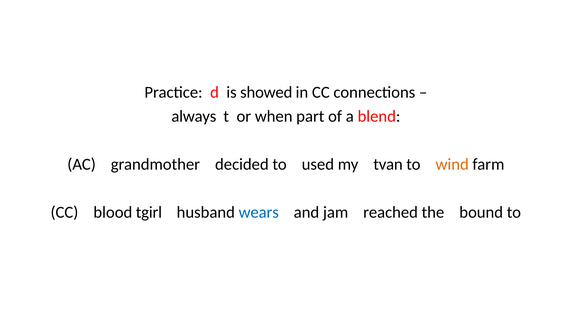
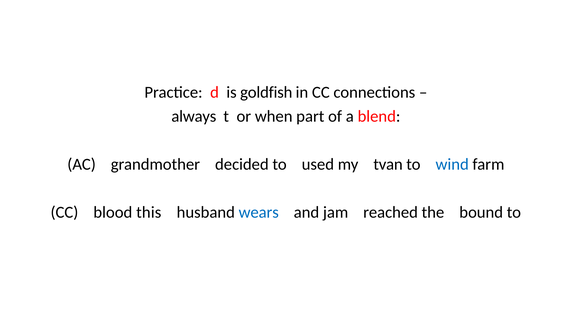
showed: showed -> goldfish
wind colour: orange -> blue
tgirl: tgirl -> this
